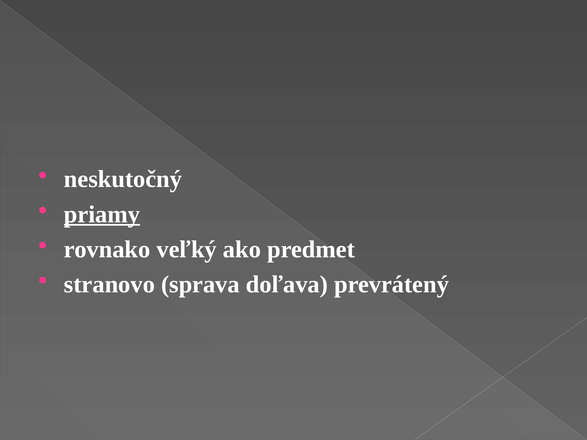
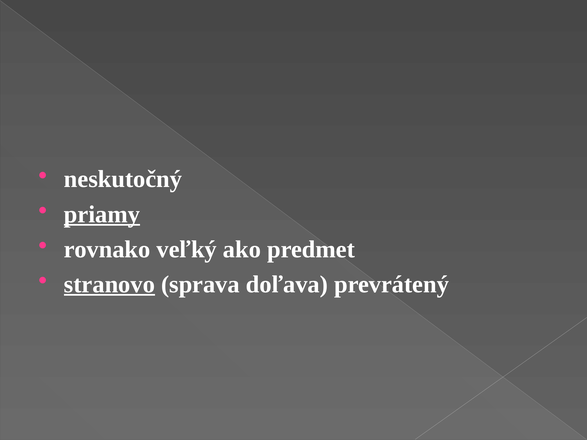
stranovo underline: none -> present
